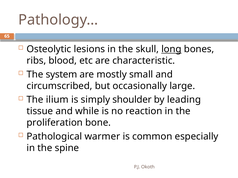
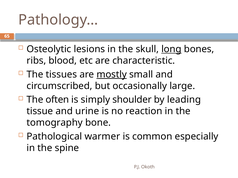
system: system -> tissues
mostly underline: none -> present
ilium: ilium -> often
while: while -> urine
proliferation: proliferation -> tomography
